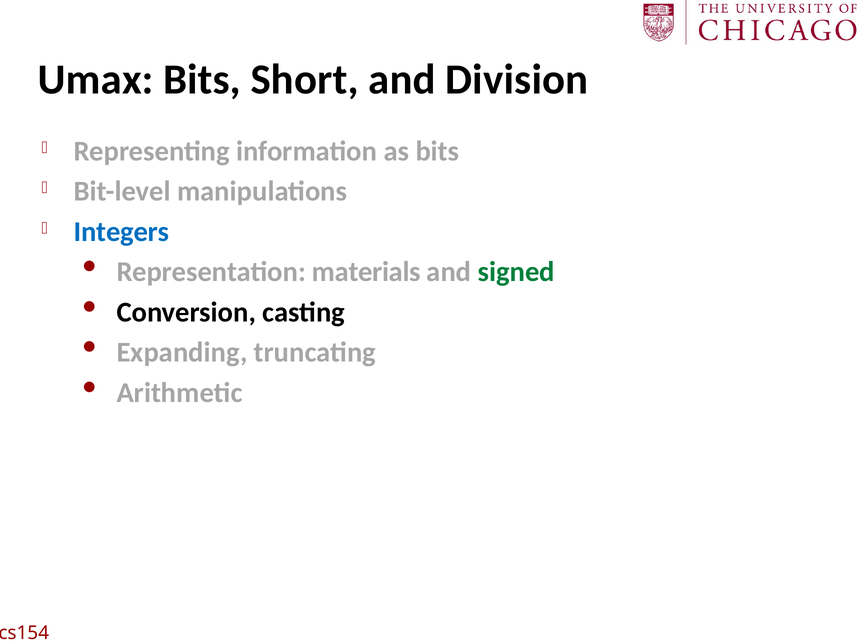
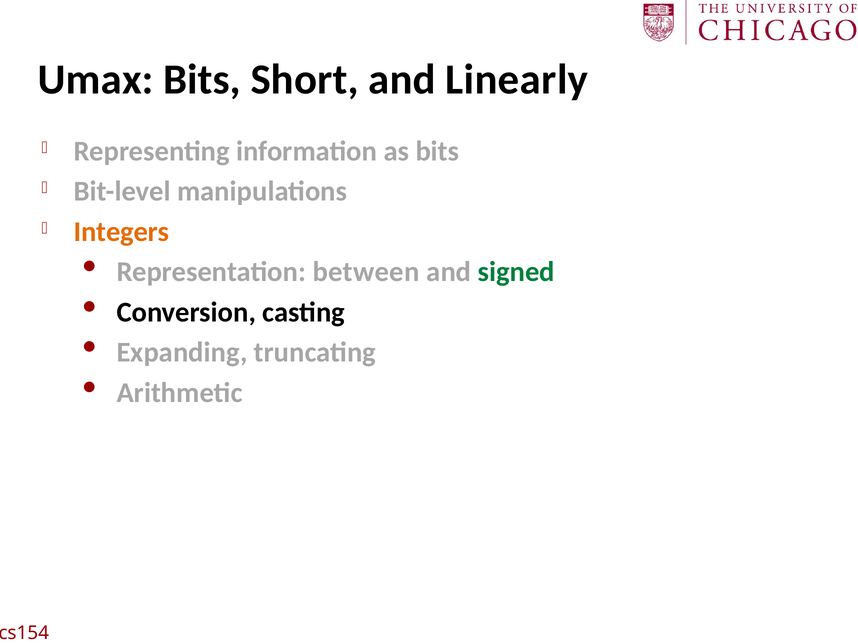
Division: Division -> Linearly
Integers colour: blue -> orange
materials: materials -> between
